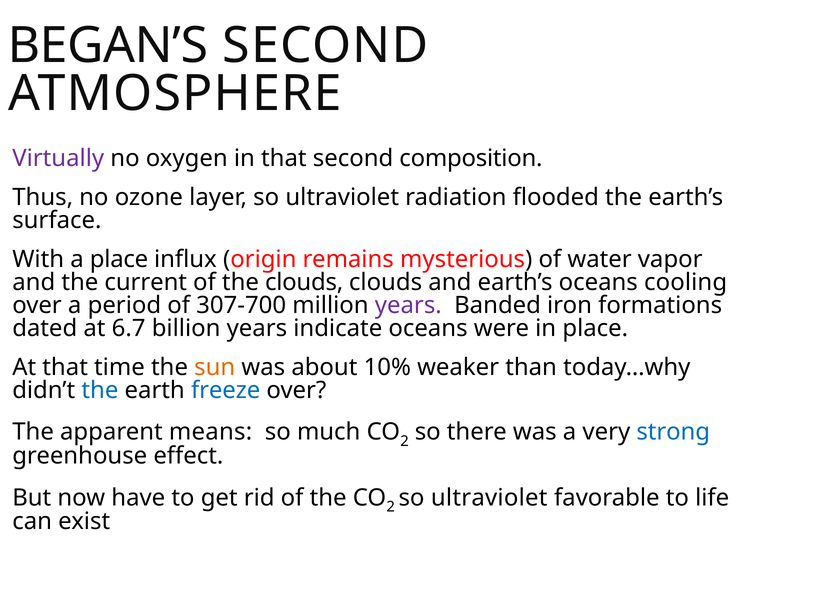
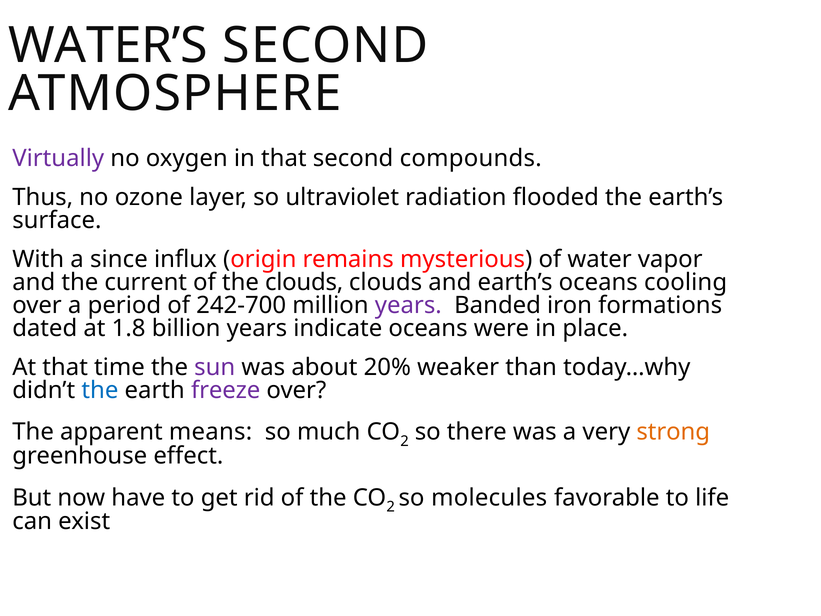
BEGAN’S: BEGAN’S -> WATER’S
composition: composition -> compounds
a place: place -> since
307-700: 307-700 -> 242-700
6.7: 6.7 -> 1.8
sun colour: orange -> purple
10%: 10% -> 20%
freeze colour: blue -> purple
strong colour: blue -> orange
ultraviolet at (489, 497): ultraviolet -> molecules
